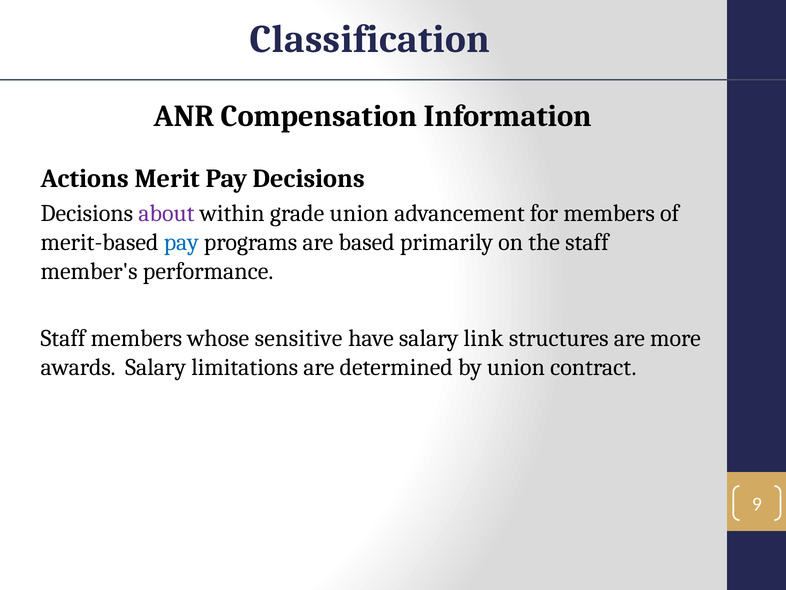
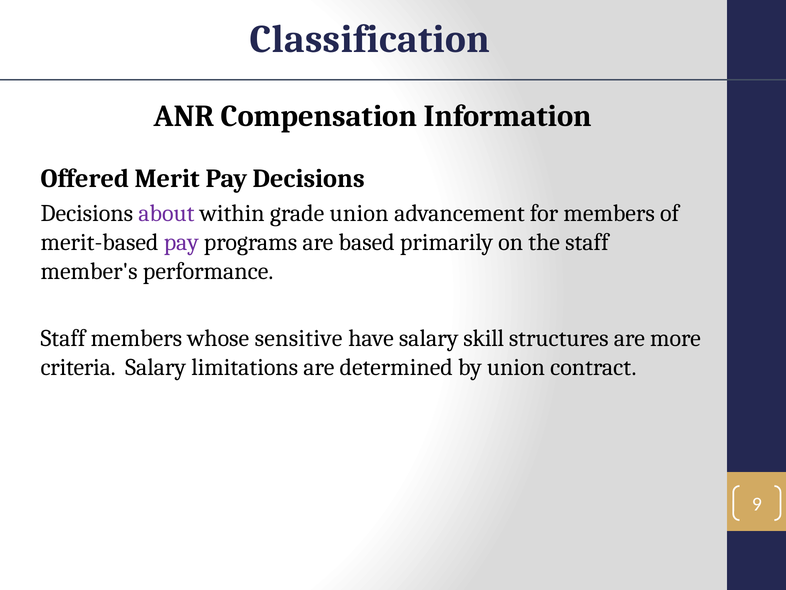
Actions: Actions -> Offered
pay at (181, 242) colour: blue -> purple
link: link -> skill
awards: awards -> criteria
